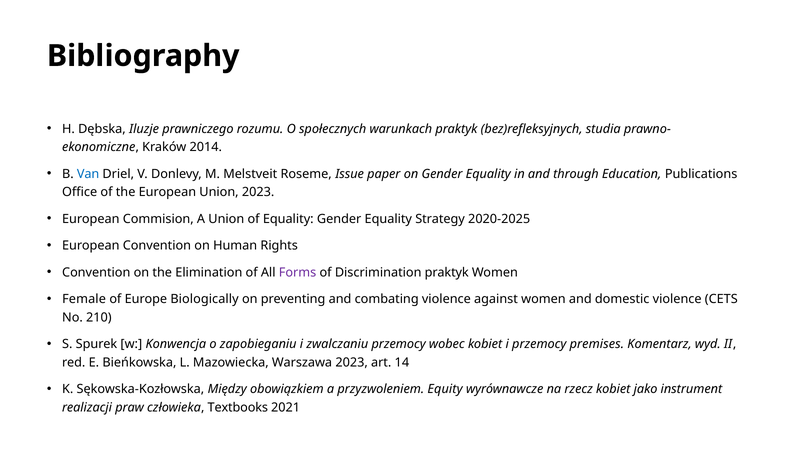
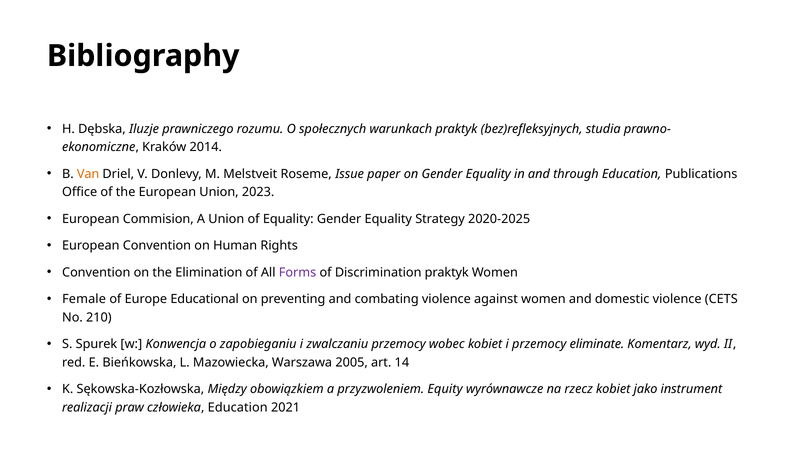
Van colour: blue -> orange
Biologically: Biologically -> Educational
premises: premises -> eliminate
Warszawa 2023: 2023 -> 2005
człowieka Textbooks: Textbooks -> Education
